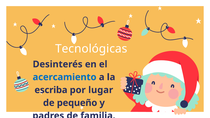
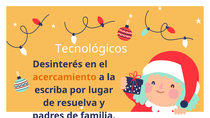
Tecnológicas: Tecnológicas -> Tecnológicos
acercamiento colour: blue -> orange
pequeño: pequeño -> resuelva
